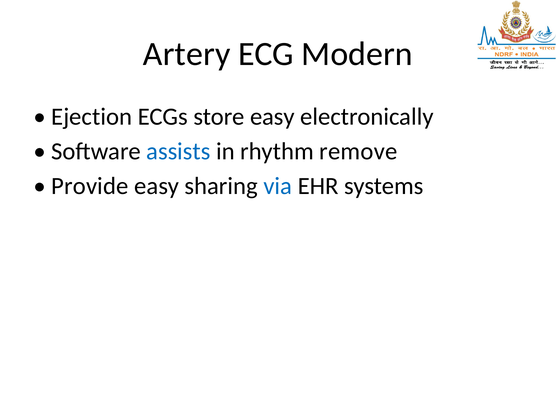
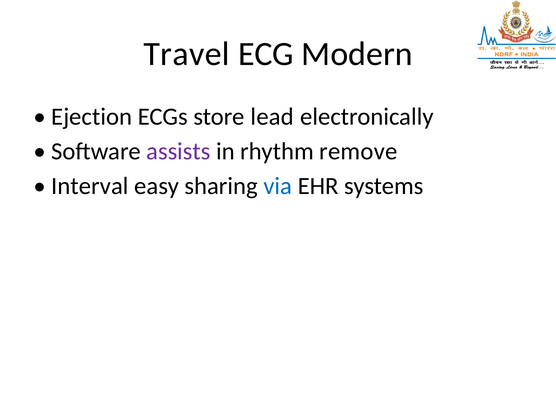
Artery: Artery -> Travel
store easy: easy -> lead
assists colour: blue -> purple
Provide: Provide -> Interval
